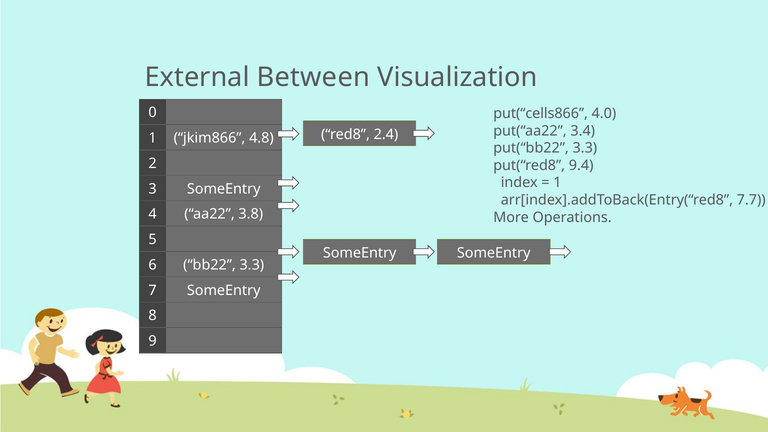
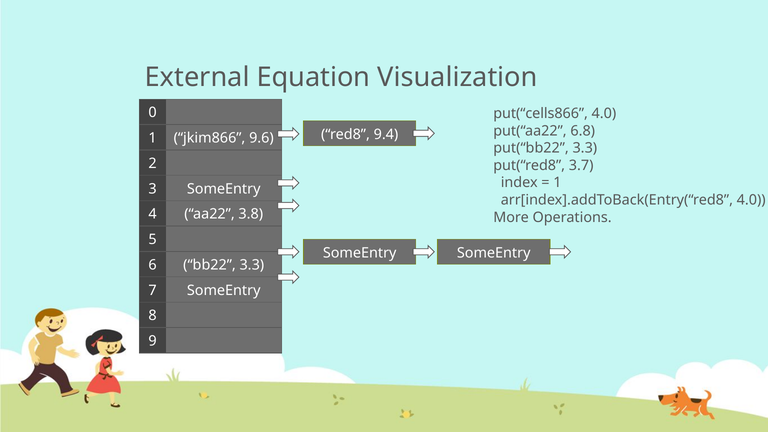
Between: Between -> Equation
3.4: 3.4 -> 6.8
2.4: 2.4 -> 9.4
4.8: 4.8 -> 9.6
9.4: 9.4 -> 3.7
arr[index].addToBack(Entry(“red8 7.7: 7.7 -> 4.0
